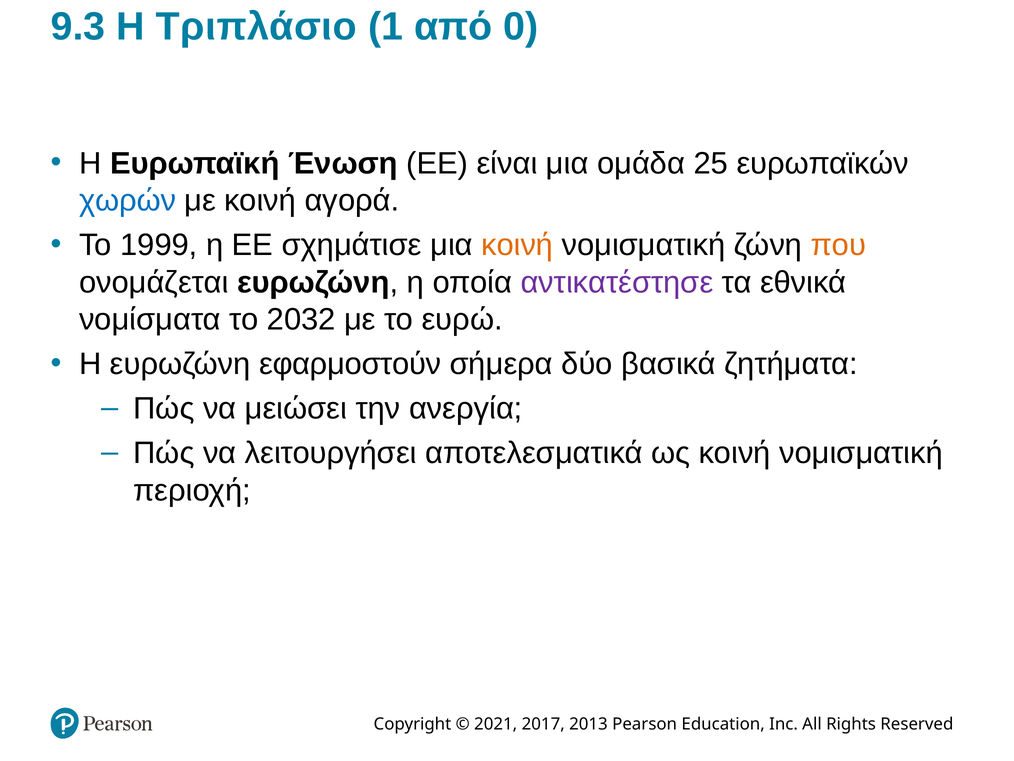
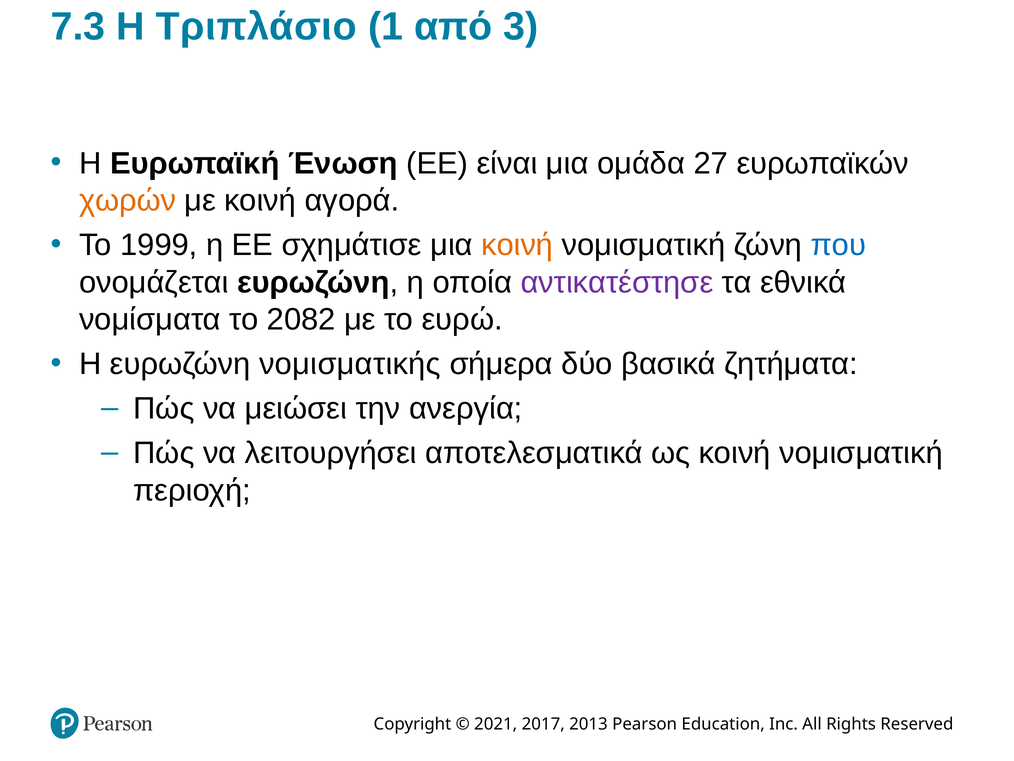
9.3: 9.3 -> 7.3
0: 0 -> 3
25: 25 -> 27
χωρών colour: blue -> orange
που colour: orange -> blue
2032: 2032 -> 2082
εφαρμοστούν: εφαρμοστούν -> νομισματικής
